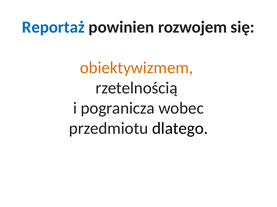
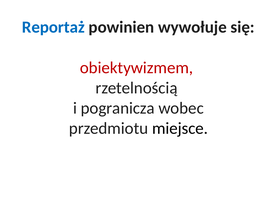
rozwojem: rozwojem -> wywołuje
obiektywizmem colour: orange -> red
dlatego: dlatego -> miejsce
